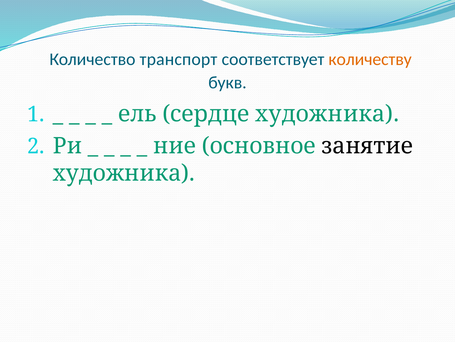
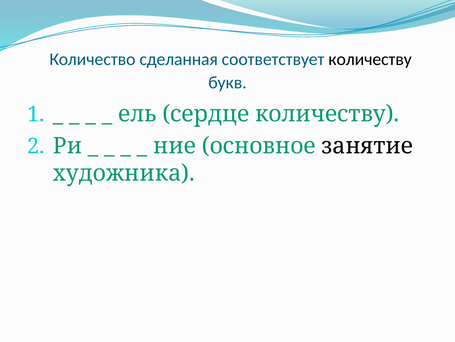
транспорт: транспорт -> сделанная
количеству at (370, 59) colour: orange -> black
сердце художника: художника -> количеству
